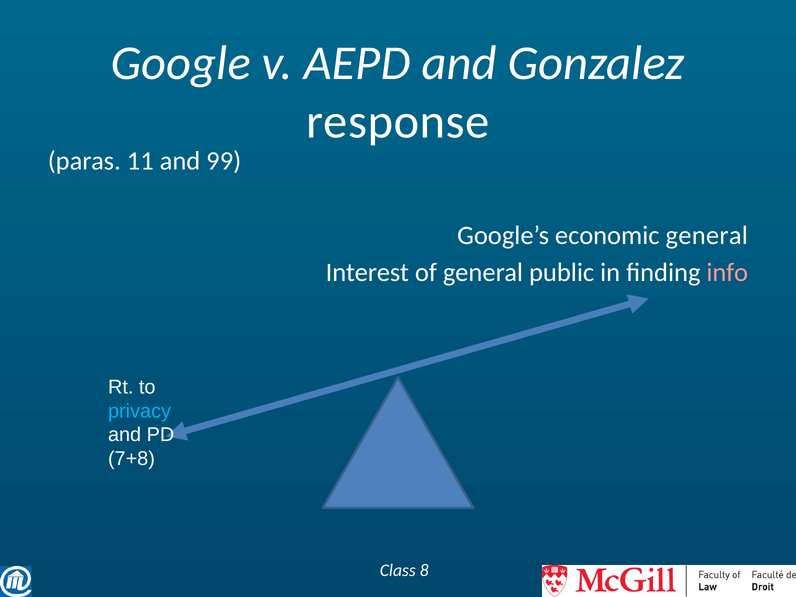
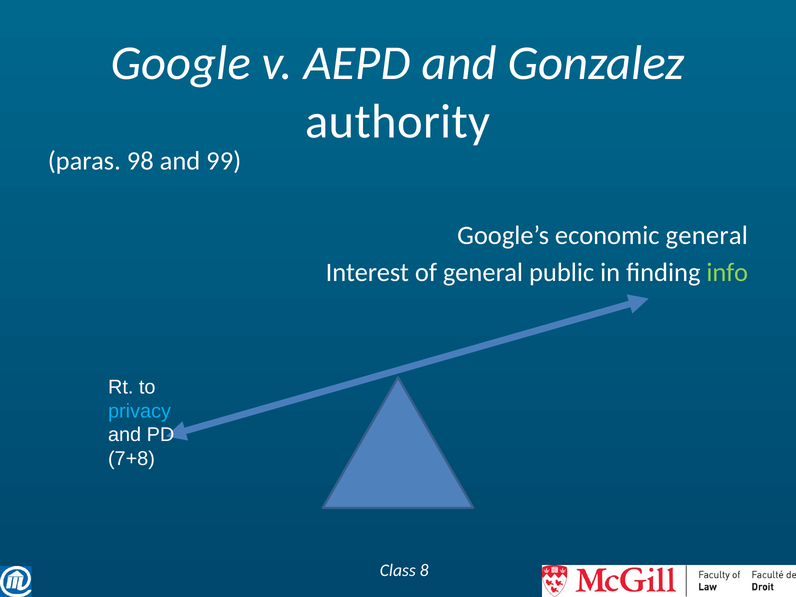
response: response -> authority
11: 11 -> 98
info colour: pink -> light green
